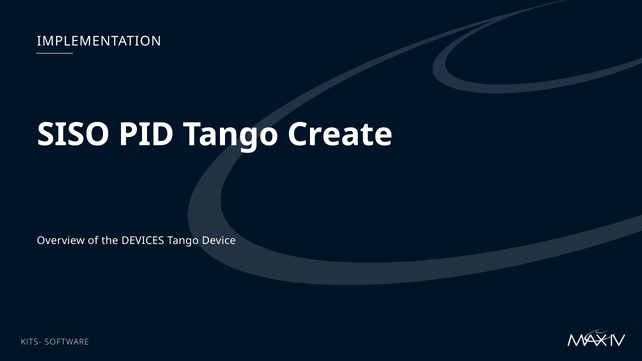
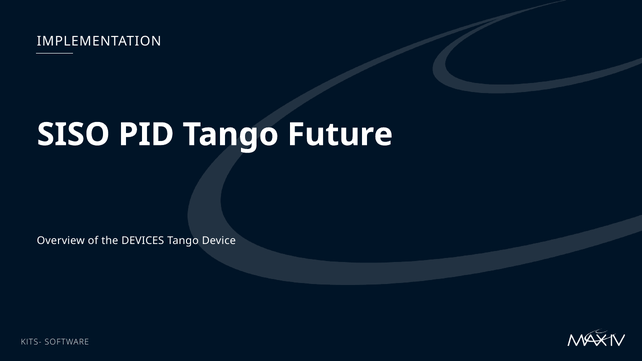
Create: Create -> Future
